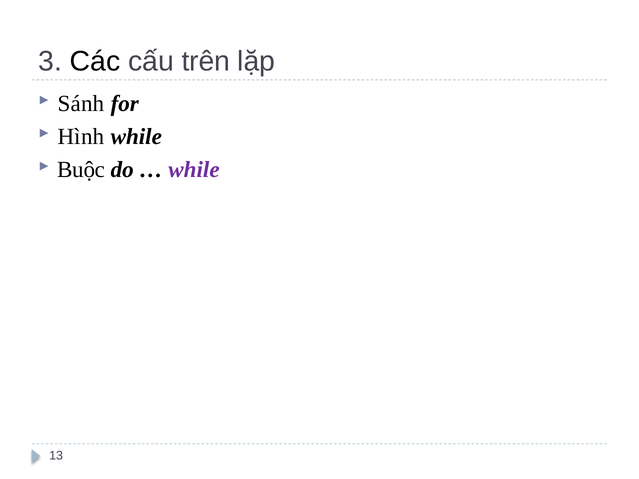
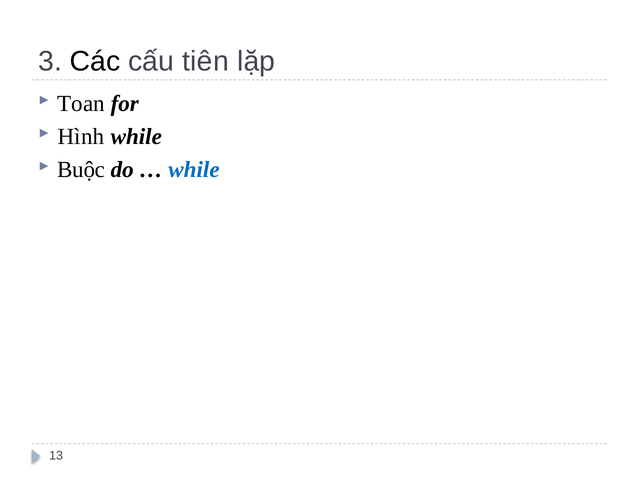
trên: trên -> tiên
Sánh: Sánh -> Toan
while at (194, 170) colour: purple -> blue
